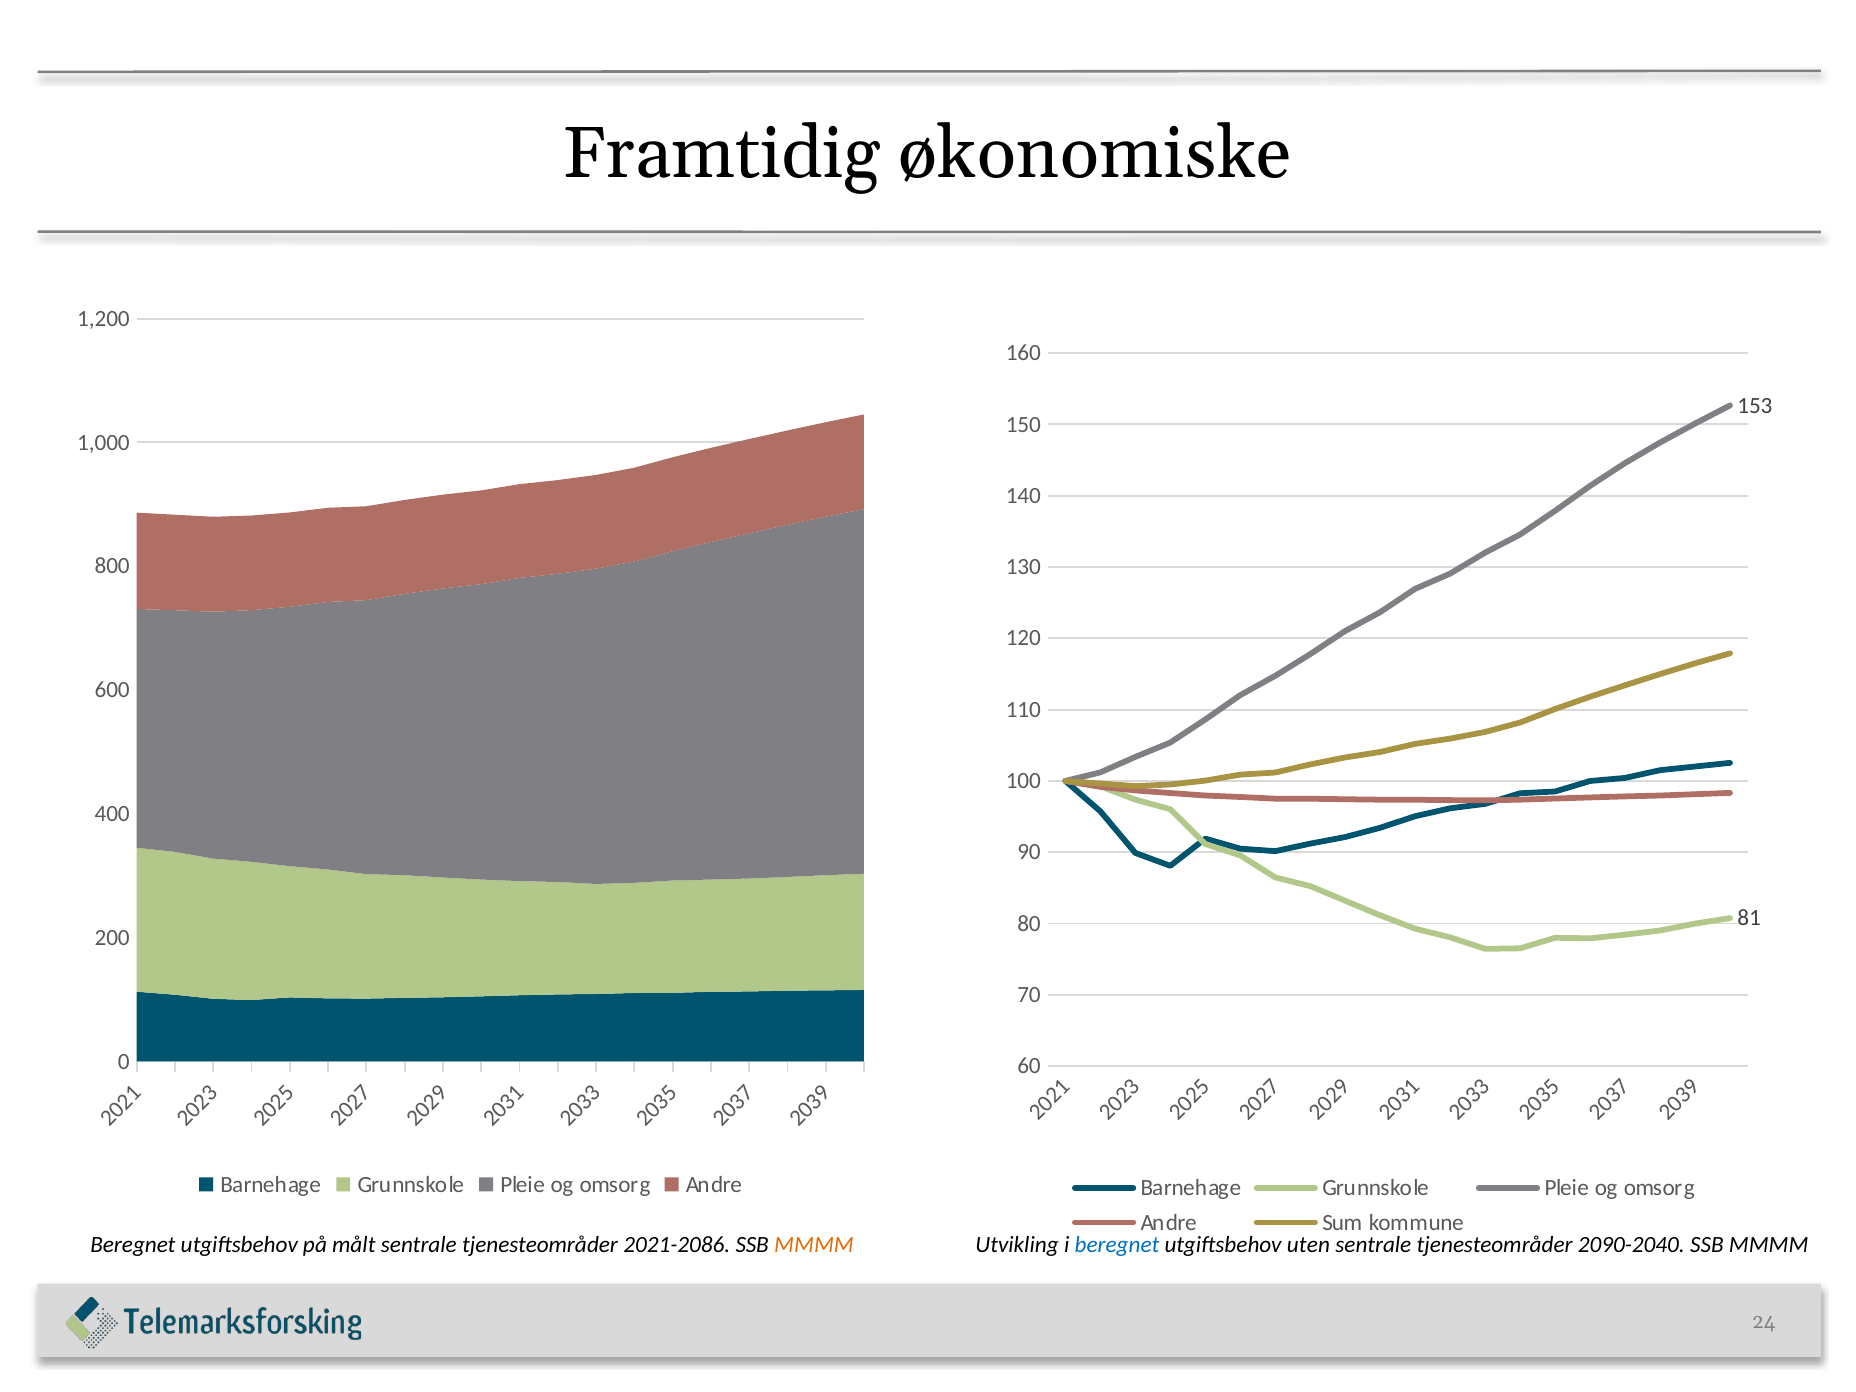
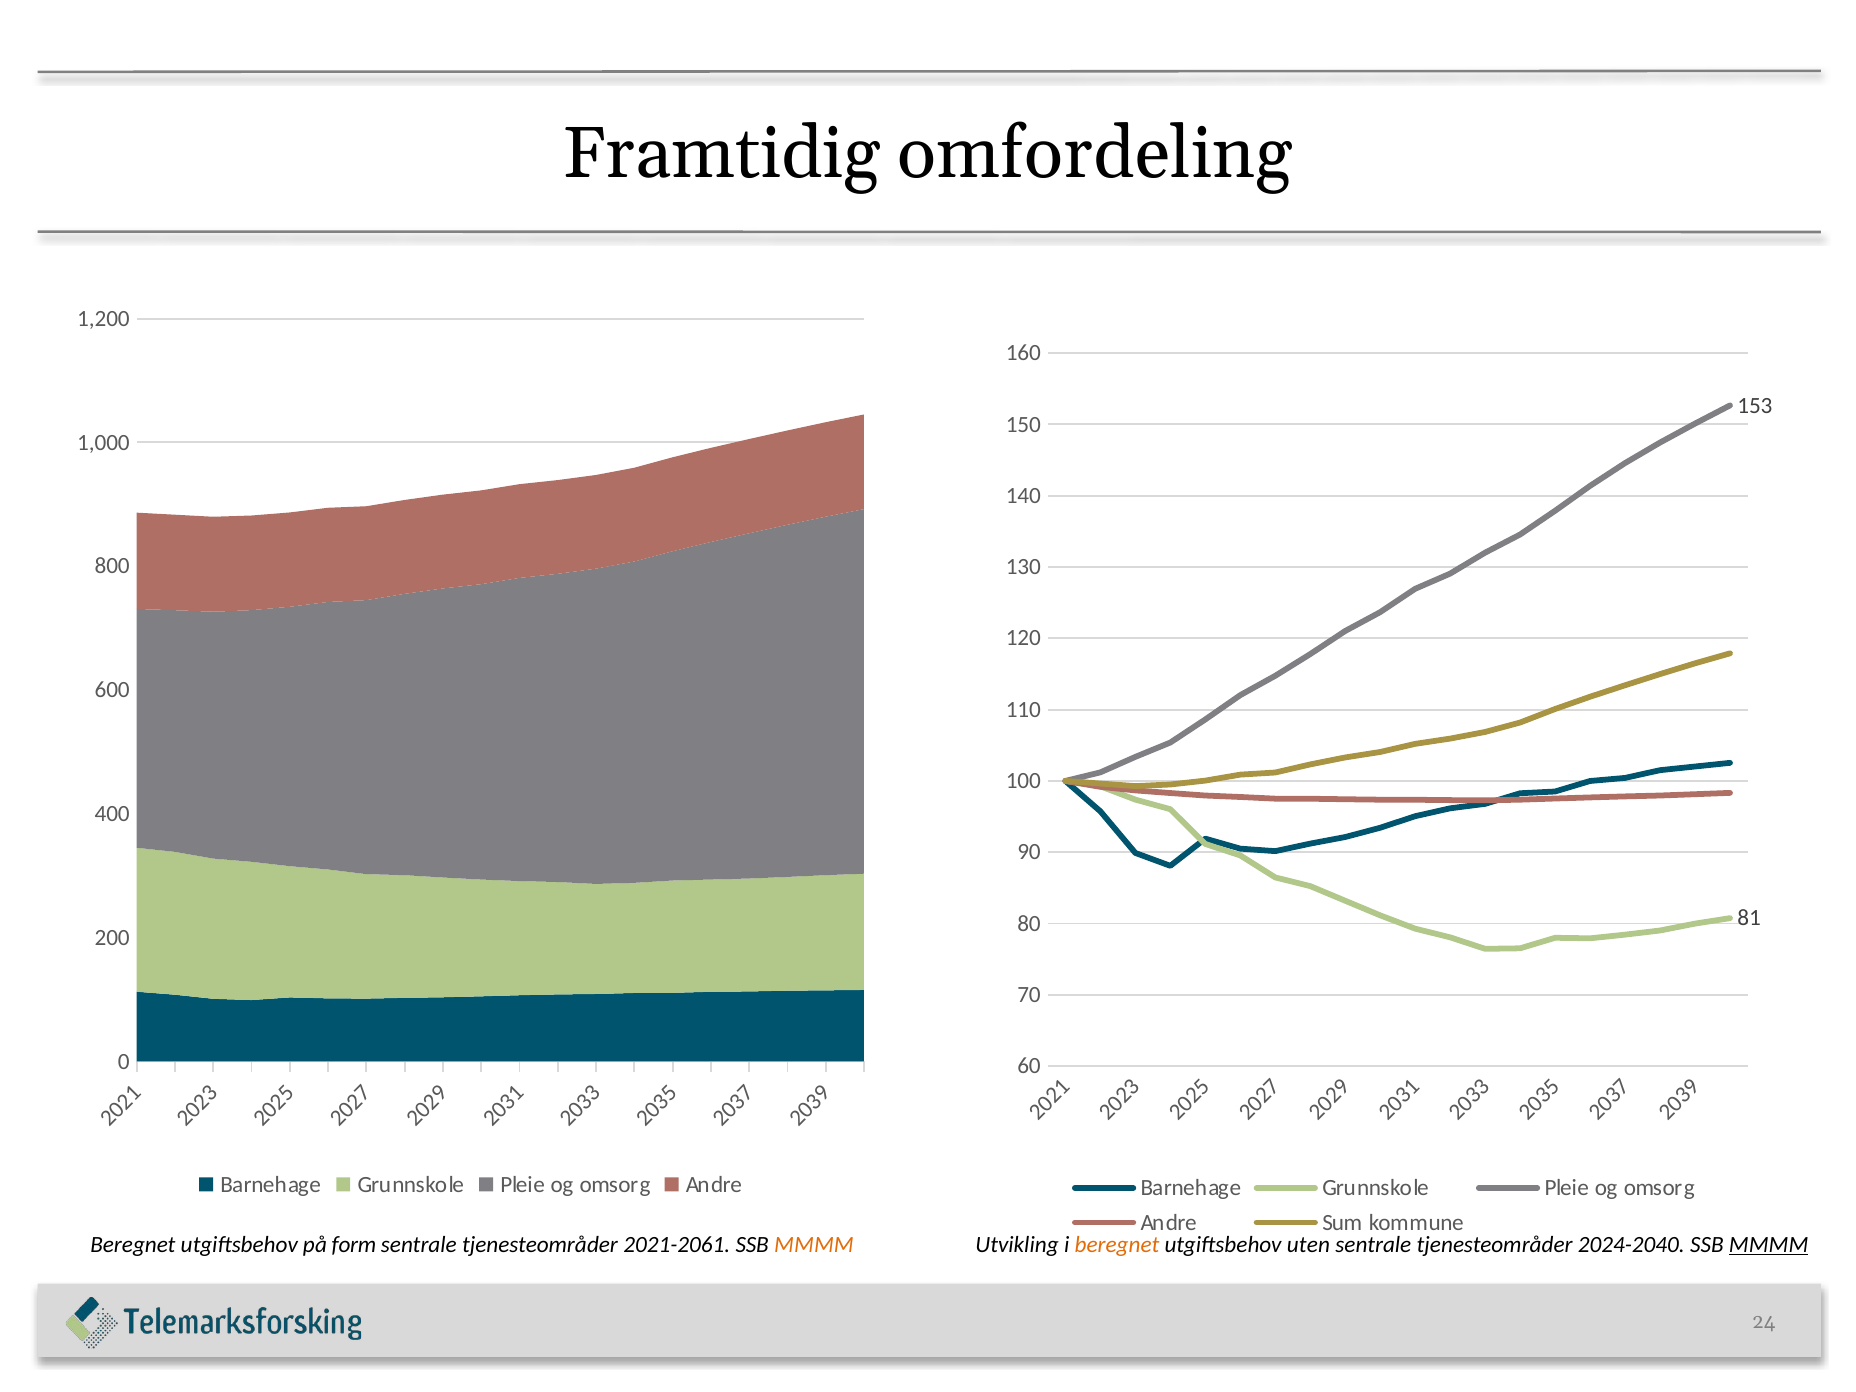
økonomiske: økonomiske -> omfordeling
målt: målt -> form
2021-2086: 2021-2086 -> 2021-2061
beregnet at (1117, 1245) colour: blue -> orange
2090-2040: 2090-2040 -> 2024-2040
MMMM at (1769, 1245) underline: none -> present
